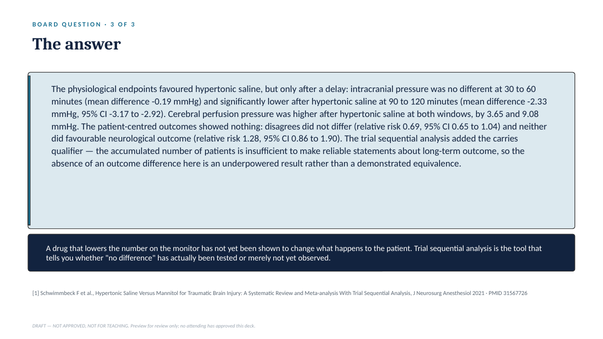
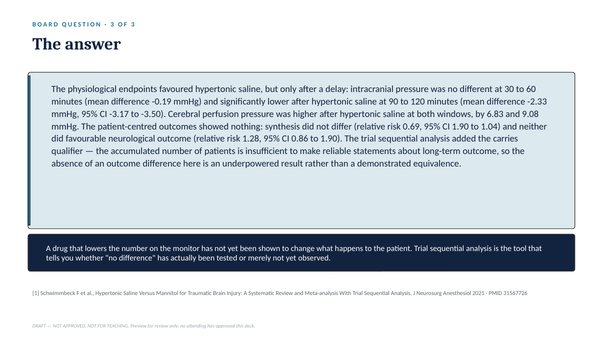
-2.92: -2.92 -> -3.50
3.65: 3.65 -> 6.83
disagrees: disagrees -> synthesis
CI 0.65: 0.65 -> 1.90
